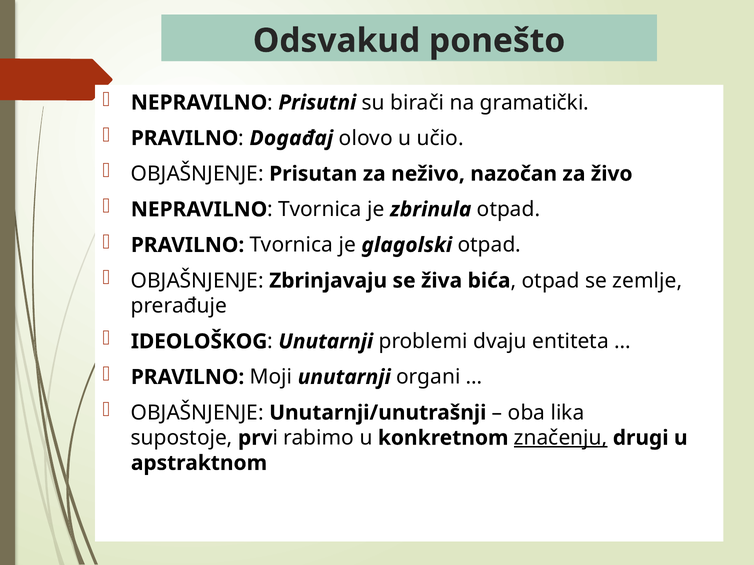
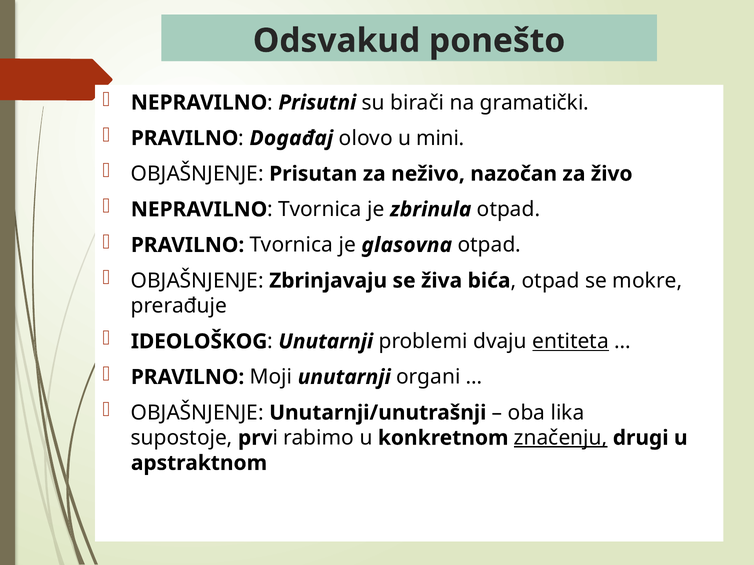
učio: učio -> mini
glagolski: glagolski -> glasovna
zemlje: zemlje -> mokre
entiteta underline: none -> present
